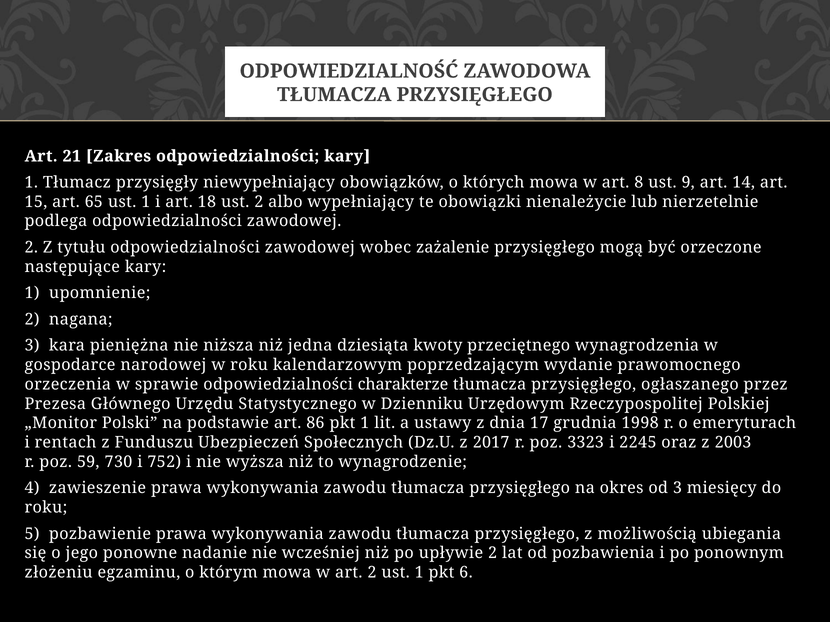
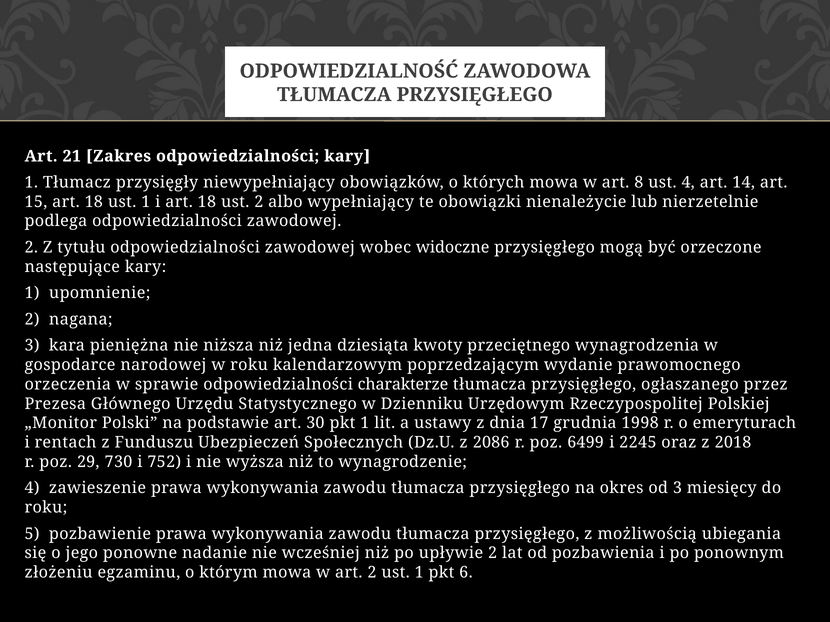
ust 9: 9 -> 4
15 art 65: 65 -> 18
zażalenie: zażalenie -> widoczne
86: 86 -> 30
2017: 2017 -> 2086
3323: 3323 -> 6499
2003: 2003 -> 2018
59: 59 -> 29
